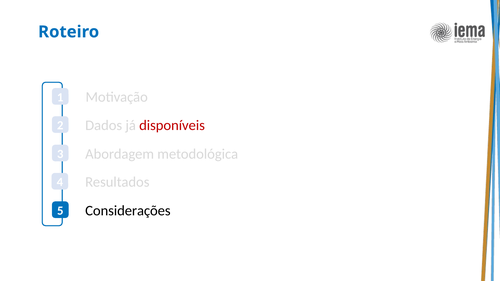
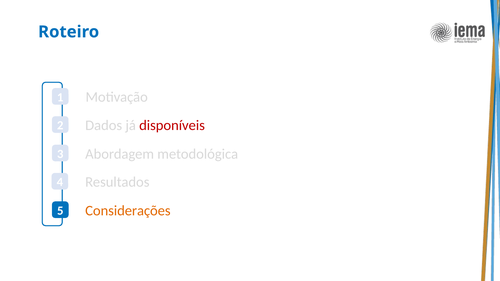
Considerações colour: black -> orange
